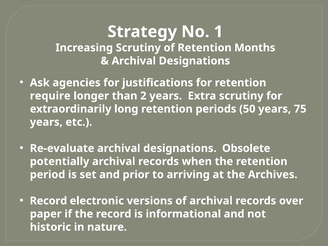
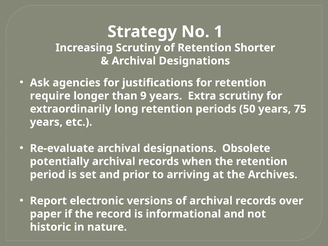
Months: Months -> Shorter
2: 2 -> 9
Record at (48, 201): Record -> Report
